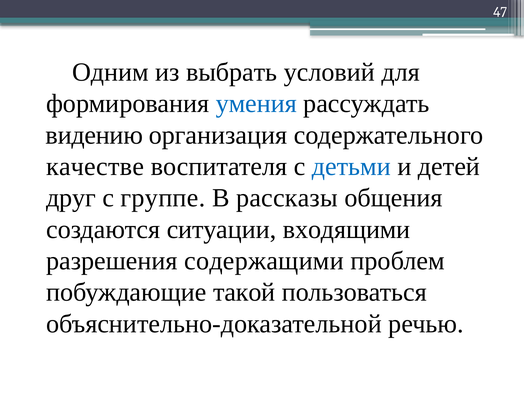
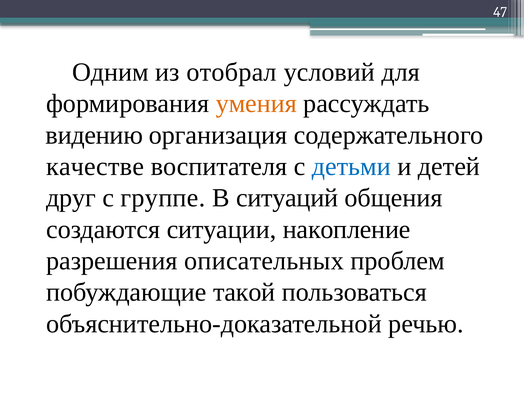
выбрать: выбрать -> отобрал
умения colour: blue -> orange
рассказы: рассказы -> ситуаций
входящими: входящими -> накопление
содержащими: содержащими -> описательных
